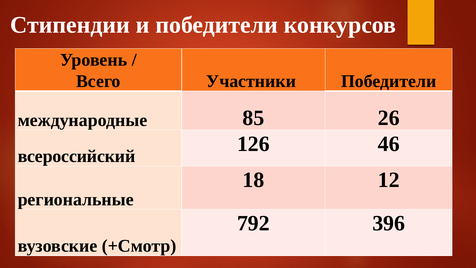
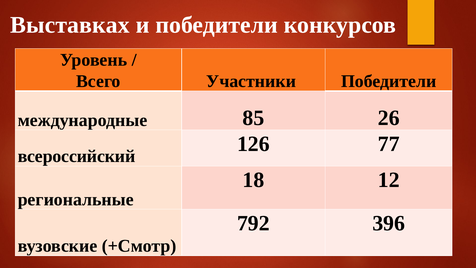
Стипендии: Стипендии -> Выставках
46: 46 -> 77
